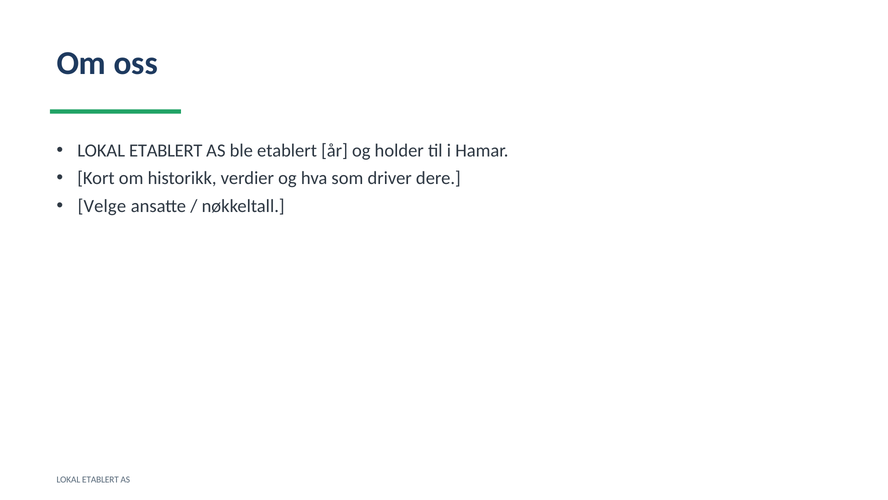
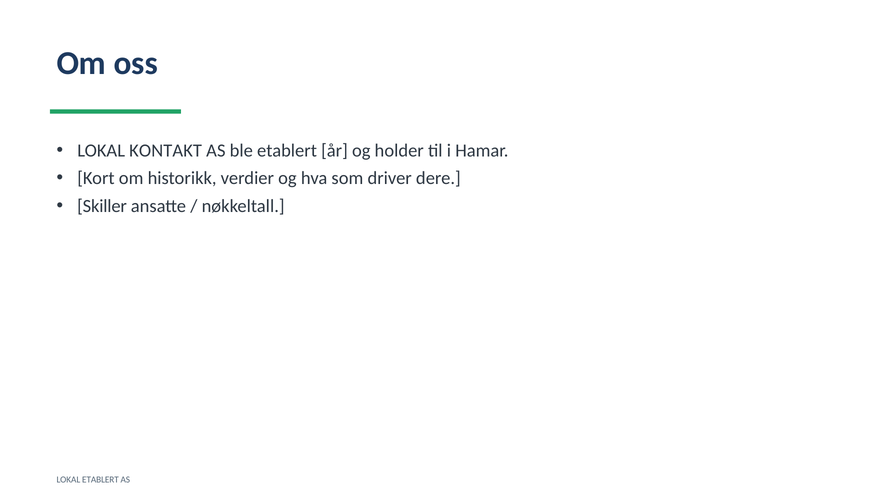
ETABLERT at (166, 150): ETABLERT -> KONTAKT
Velge: Velge -> Skiller
